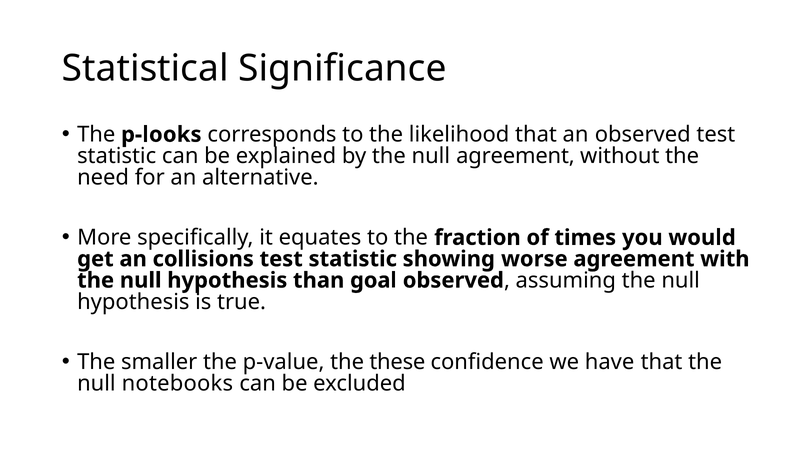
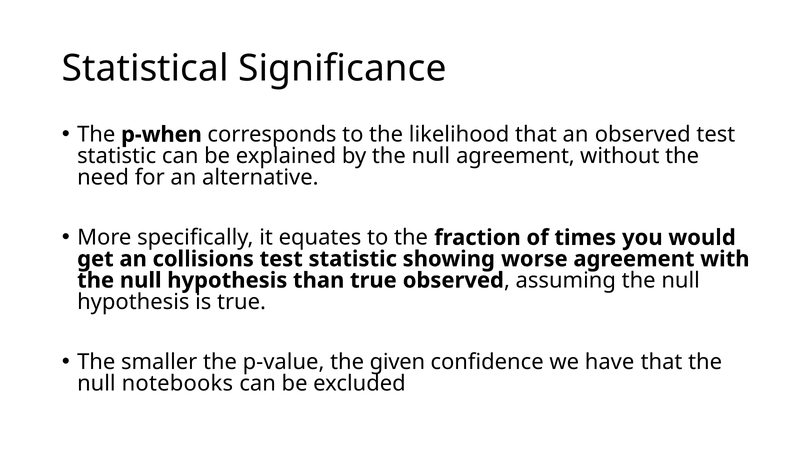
p-looks: p-looks -> p-when
than goal: goal -> true
these: these -> given
